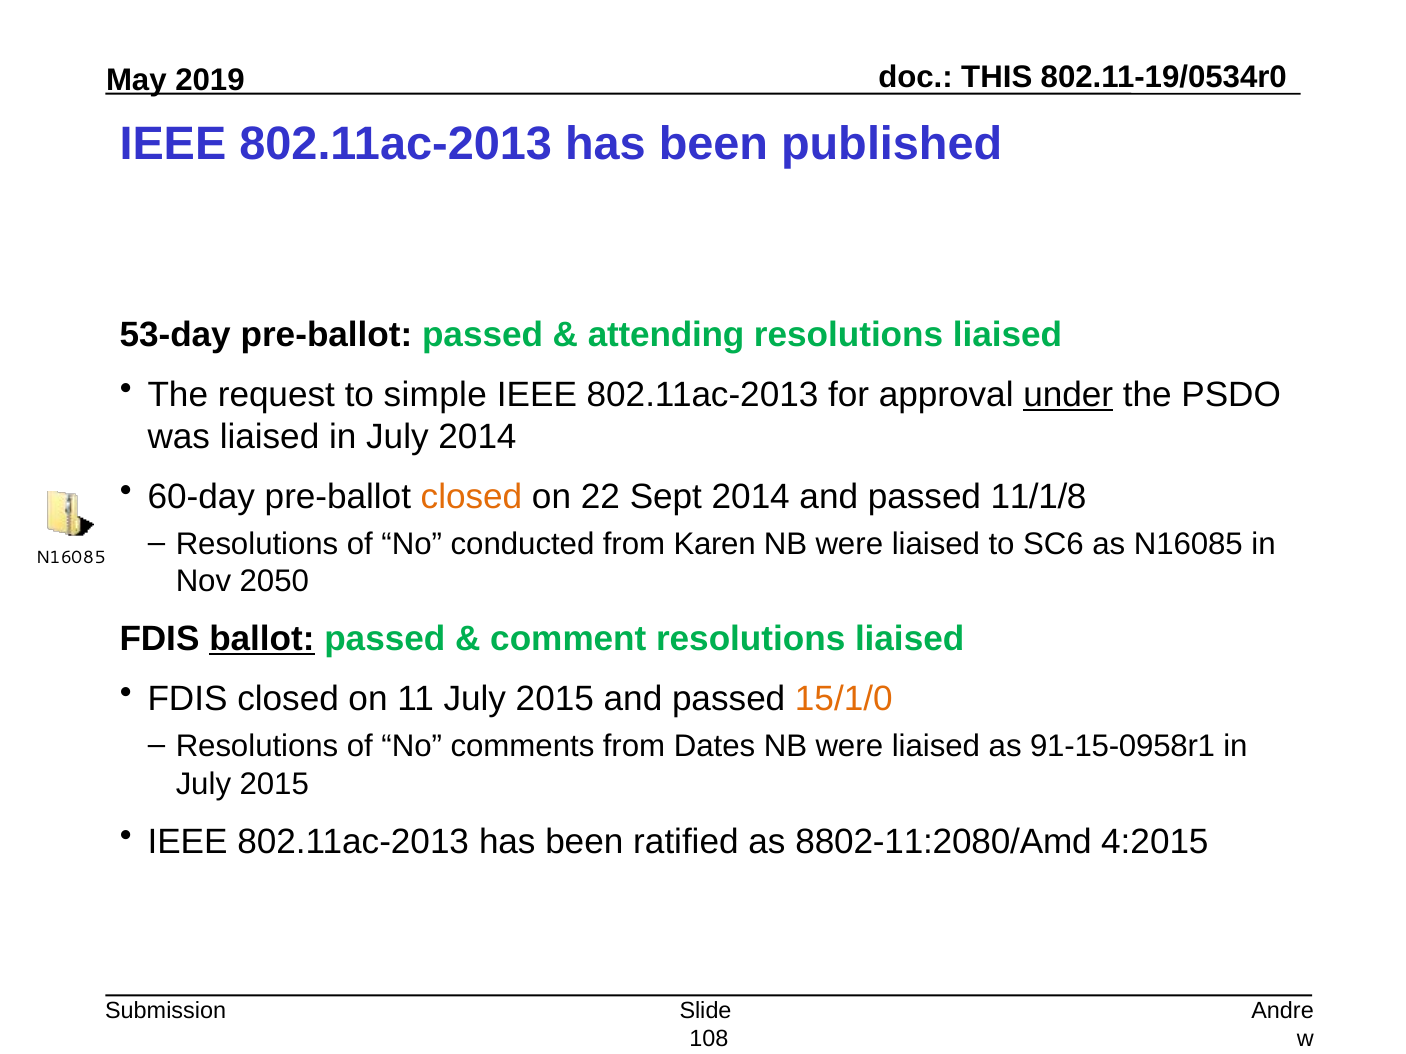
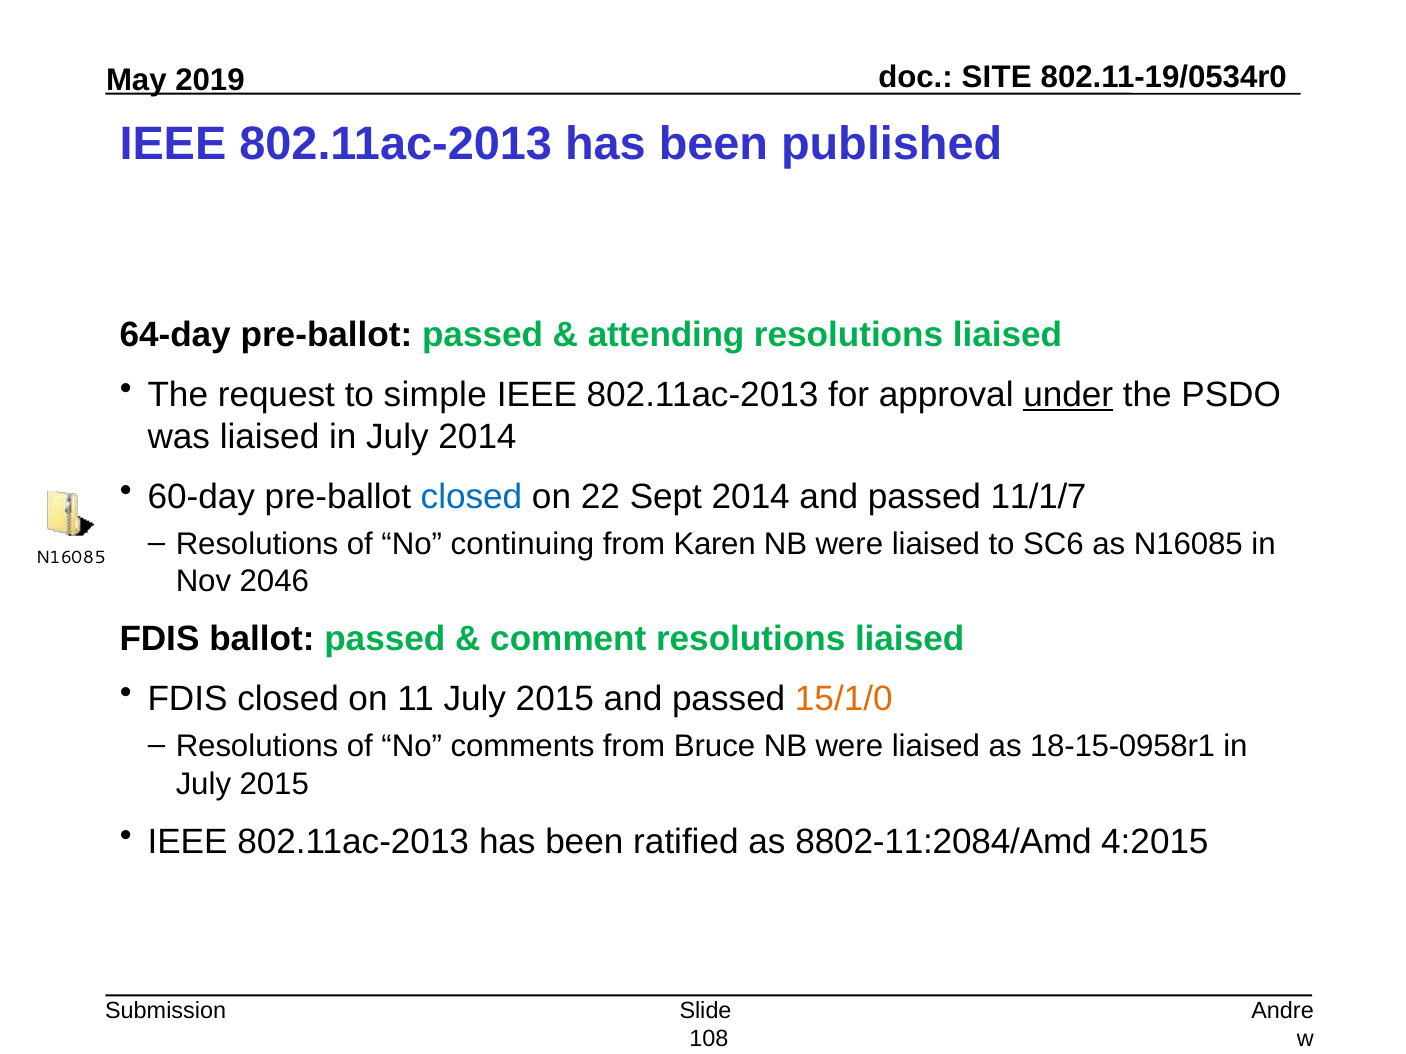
THIS: THIS -> SITE
53-day: 53-day -> 64-day
closed at (471, 497) colour: orange -> blue
11/1/8: 11/1/8 -> 11/1/7
conducted: conducted -> continuing
2050: 2050 -> 2046
ballot underline: present -> none
Dates: Dates -> Bruce
91-15-0958r1: 91-15-0958r1 -> 18-15-0958r1
8802-11:2080/Amd: 8802-11:2080/Amd -> 8802-11:2084/Amd
